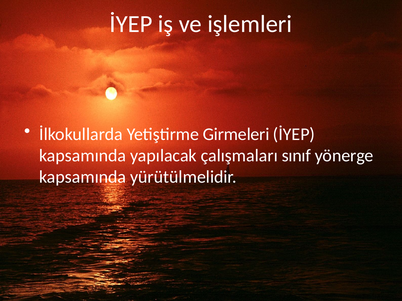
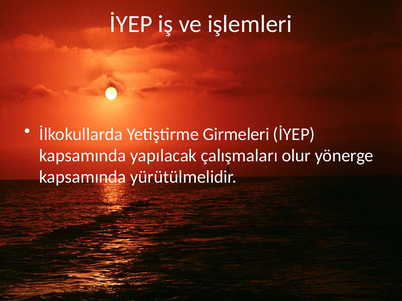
sınıf: sınıf -> olur
